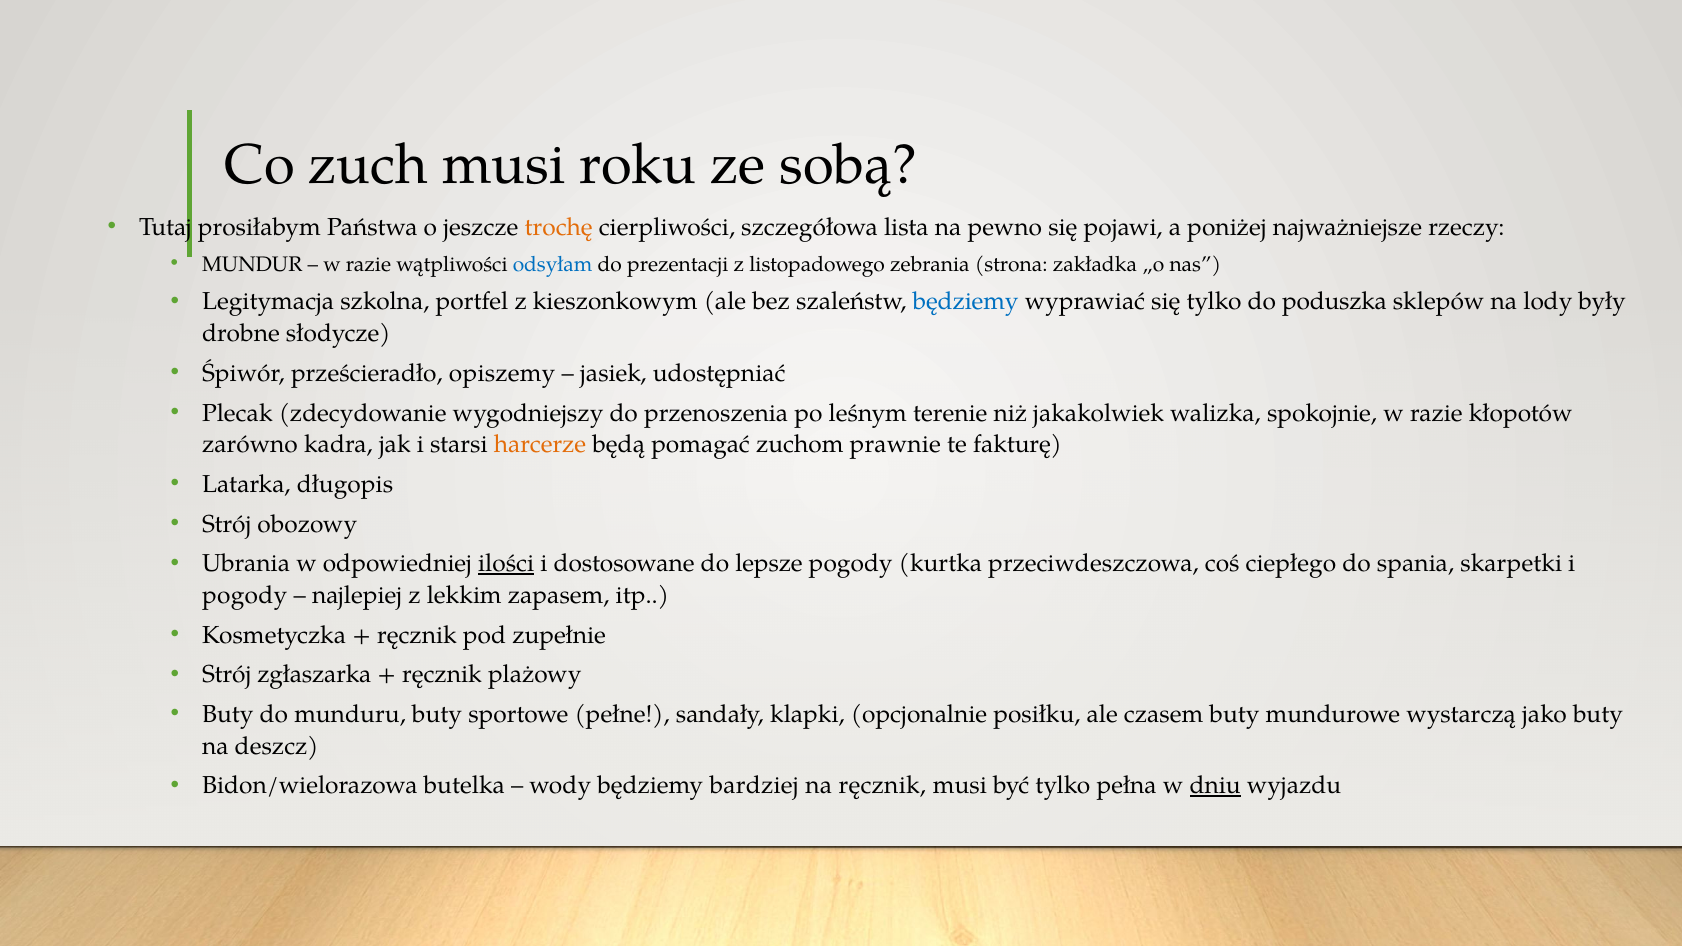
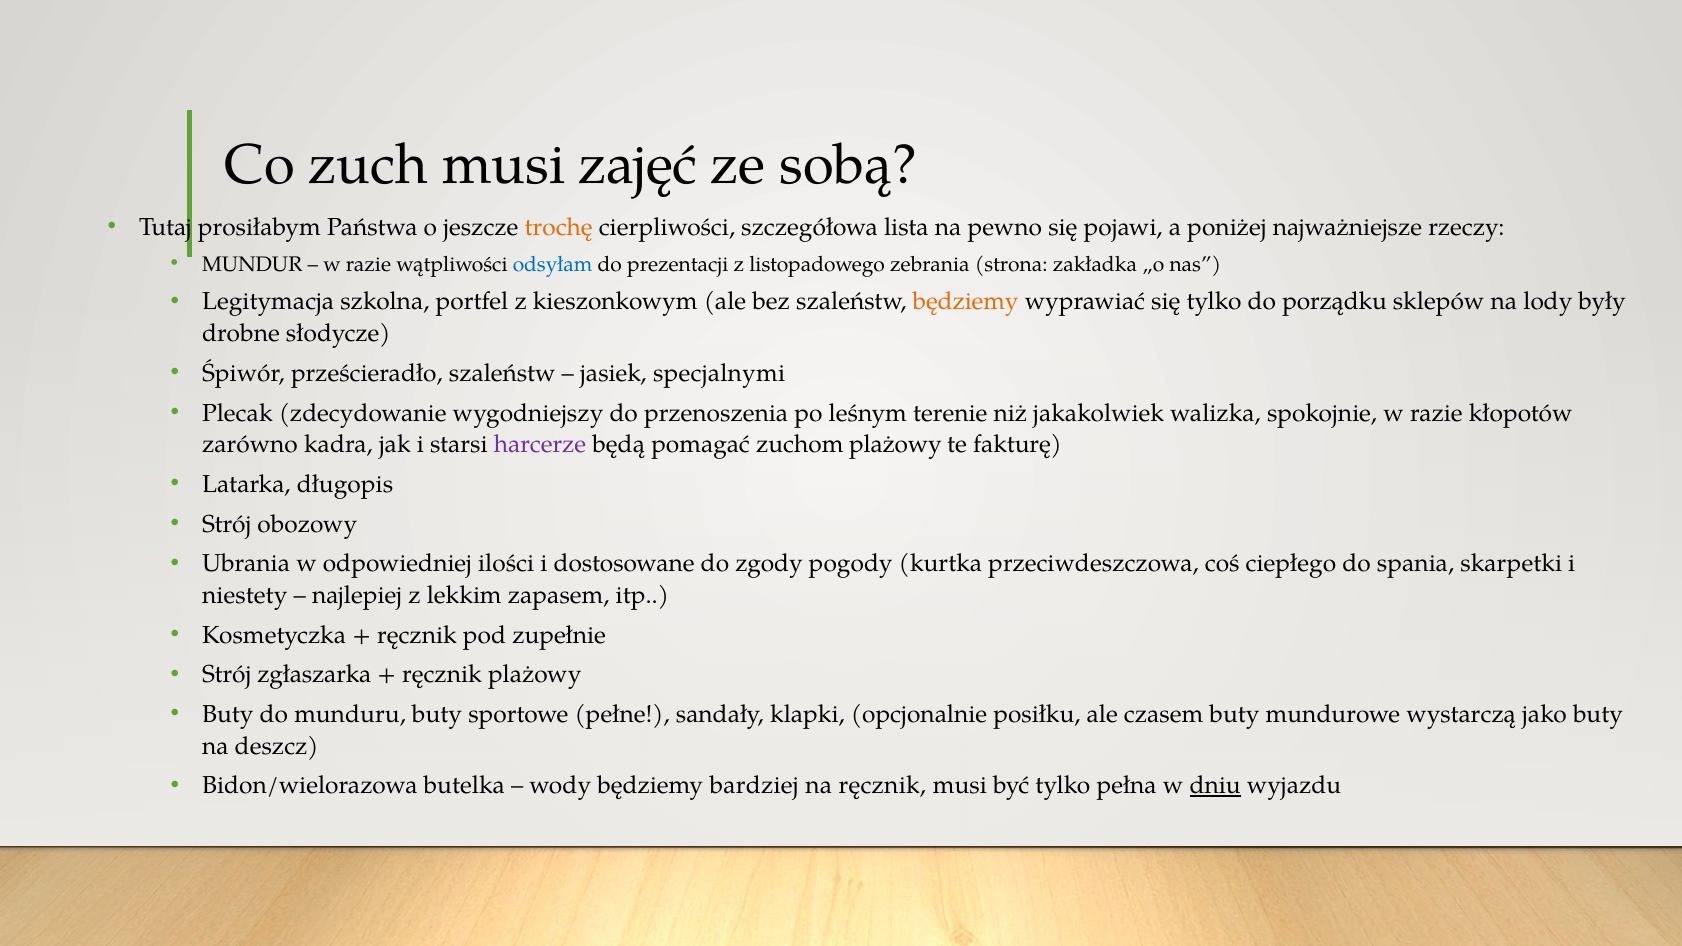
roku: roku -> zajęć
będziemy at (966, 302) colour: blue -> orange
poduszka: poduszka -> porządku
prześcieradło opiszemy: opiszemy -> szaleństw
udostępniać: udostępniać -> specjalnymi
harcerze colour: orange -> purple
zuchom prawnie: prawnie -> plażowy
ilości underline: present -> none
lepsze: lepsze -> zgody
pogody at (245, 595): pogody -> niestety
